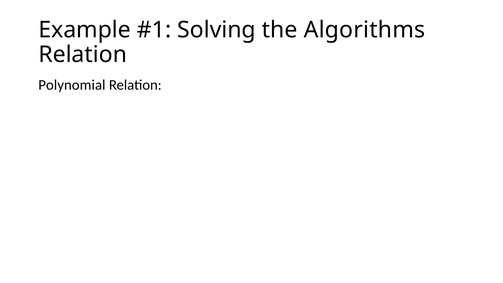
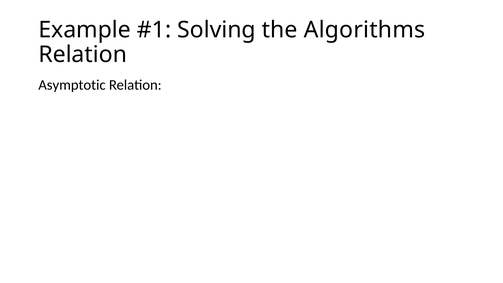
Polynomial: Polynomial -> Asymptotic
